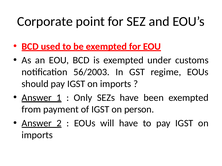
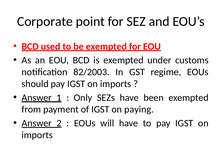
56/2003: 56/2003 -> 82/2003
person: person -> paying
